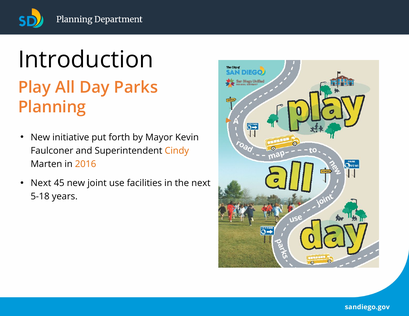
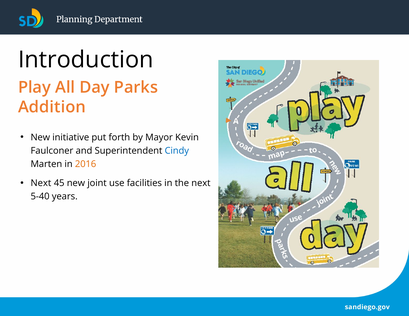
Planning at (52, 107): Planning -> Addition
Cindy colour: orange -> blue
5-18: 5-18 -> 5-40
